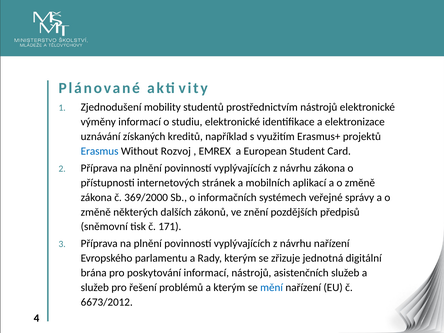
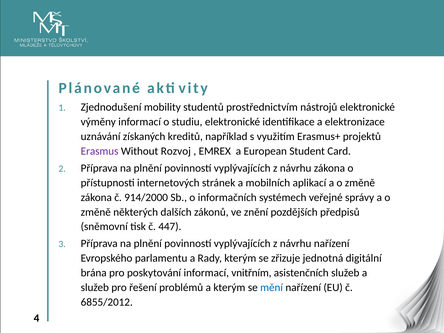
Erasmus colour: blue -> purple
369/2000: 369/2000 -> 914/2000
171: 171 -> 447
informací nástrojů: nástrojů -> vnitřním
6673/2012: 6673/2012 -> 6855/2012
